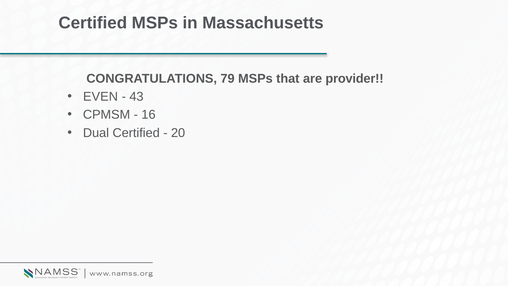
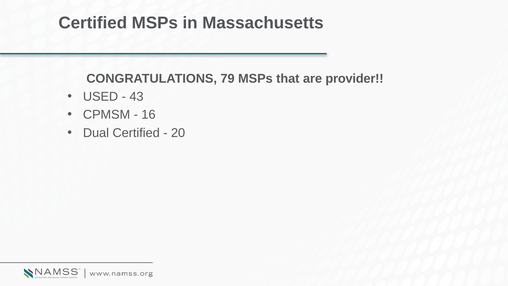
EVEN: EVEN -> USED
